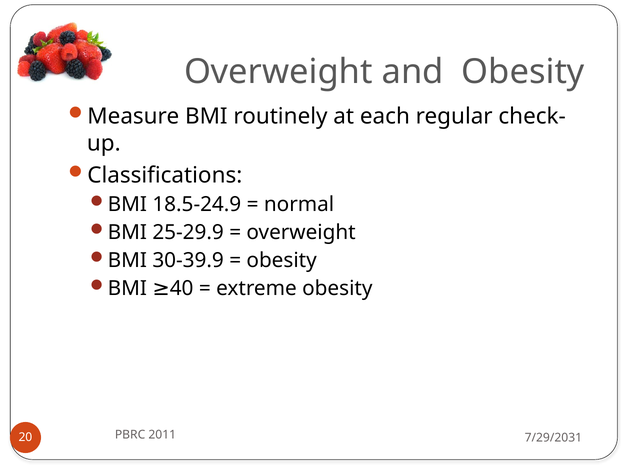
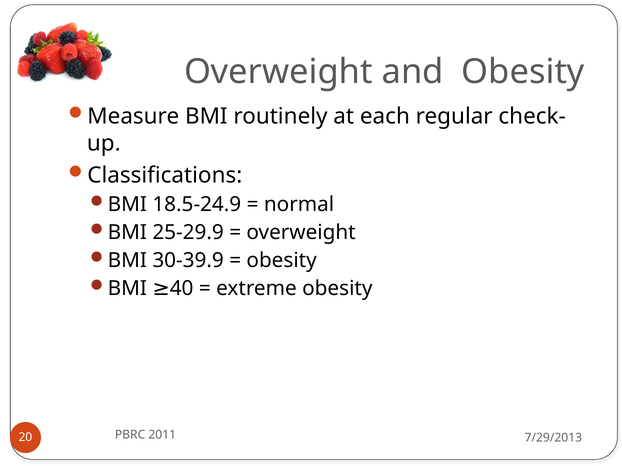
7/29/2031: 7/29/2031 -> 7/29/2013
